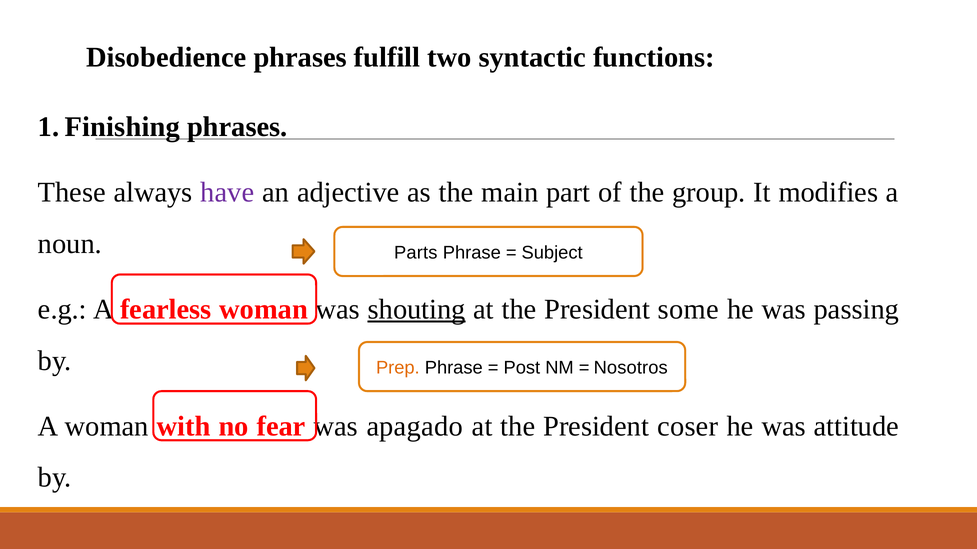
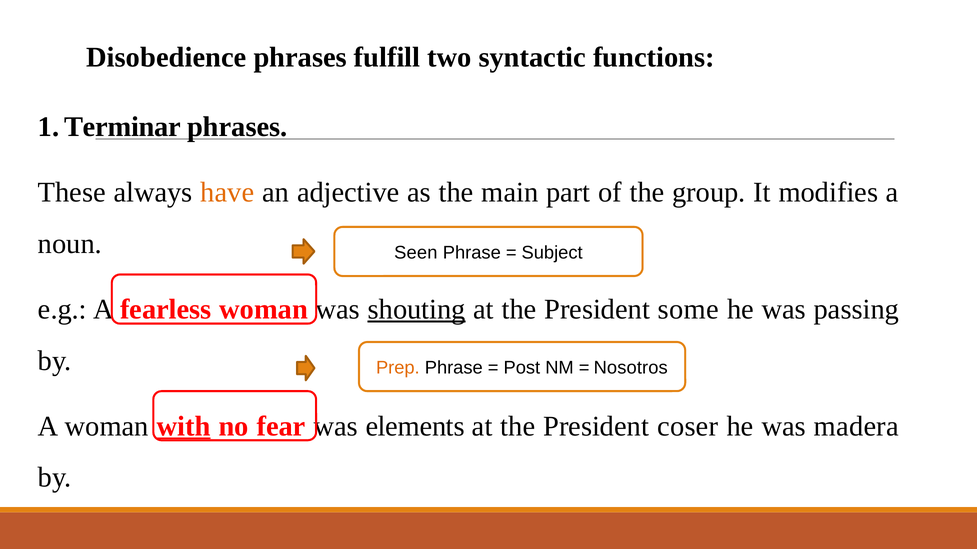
Finishing: Finishing -> Terminar
have colour: purple -> orange
Parts: Parts -> Seen
with underline: none -> present
apagado: apagado -> elements
attitude: attitude -> madera
